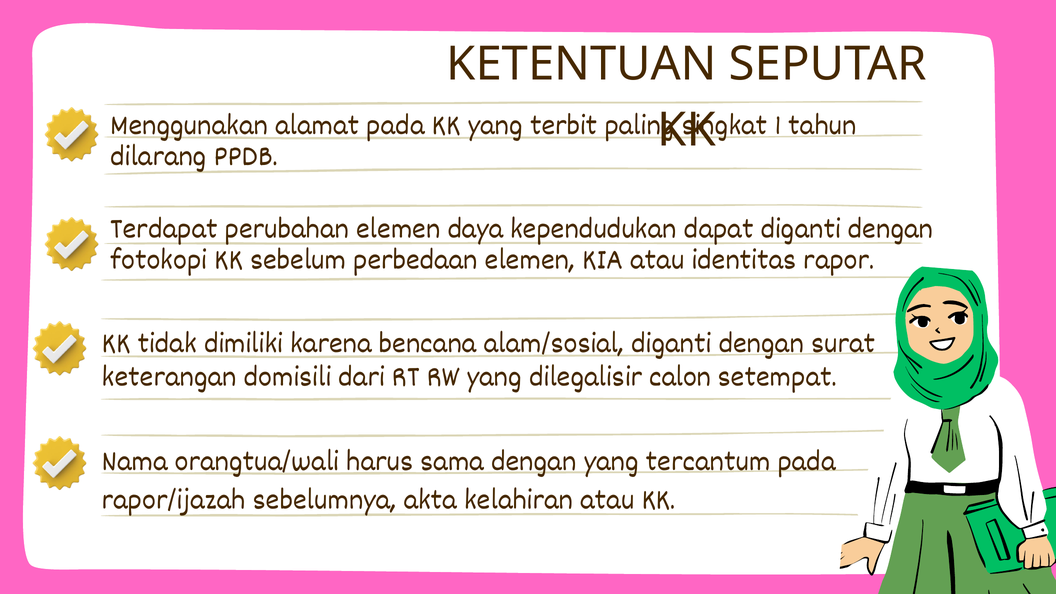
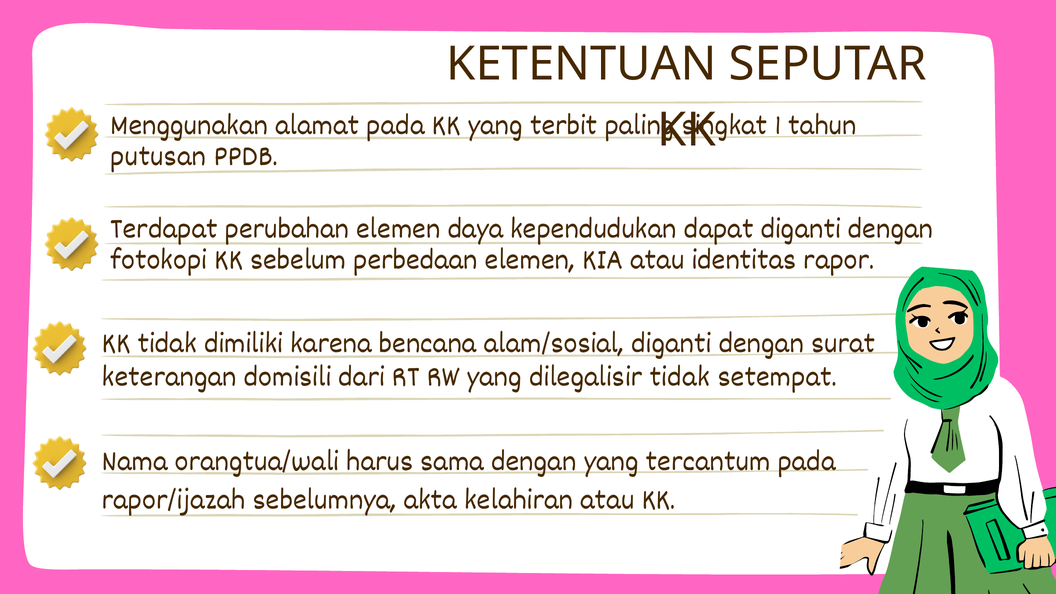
dilarang: dilarang -> putusan
dilegalisir calon: calon -> tidak
